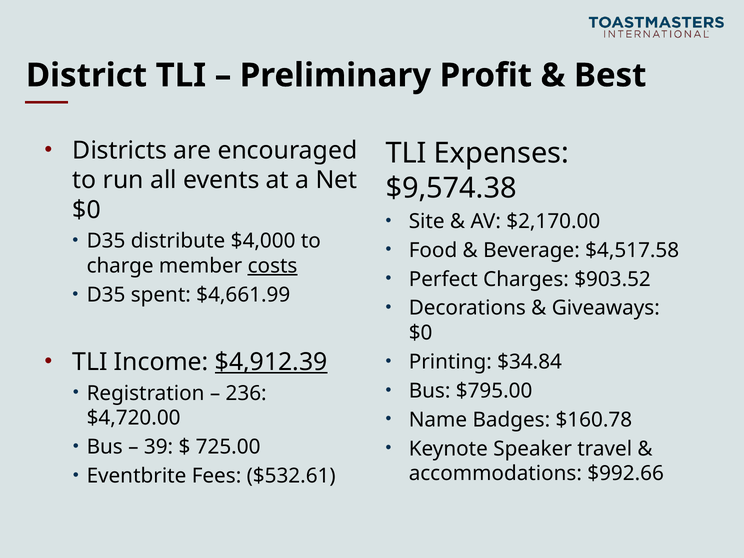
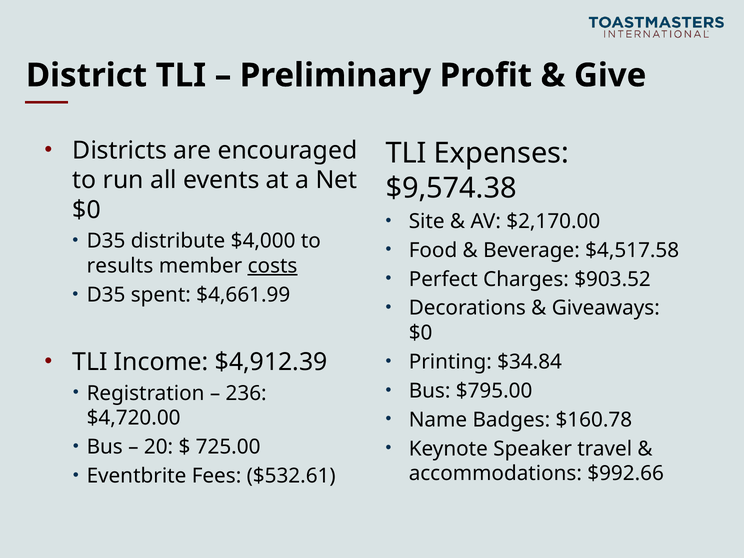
Best: Best -> Give
charge: charge -> results
$4,912.39 at (271, 362) underline: present -> none
39: 39 -> 20
